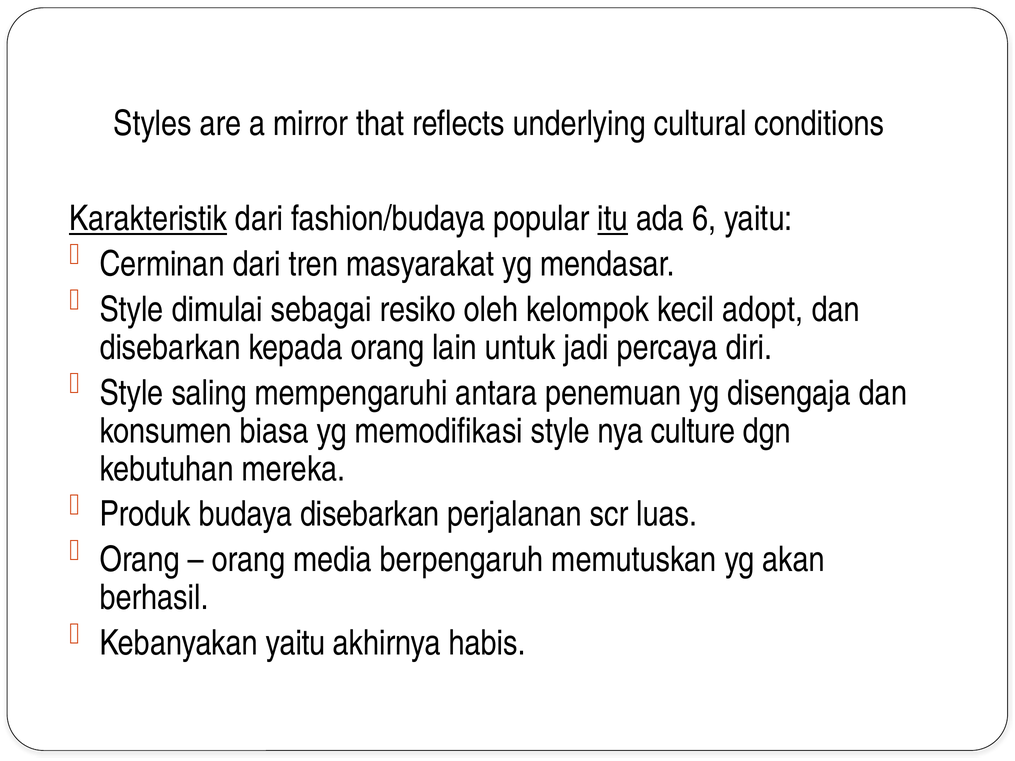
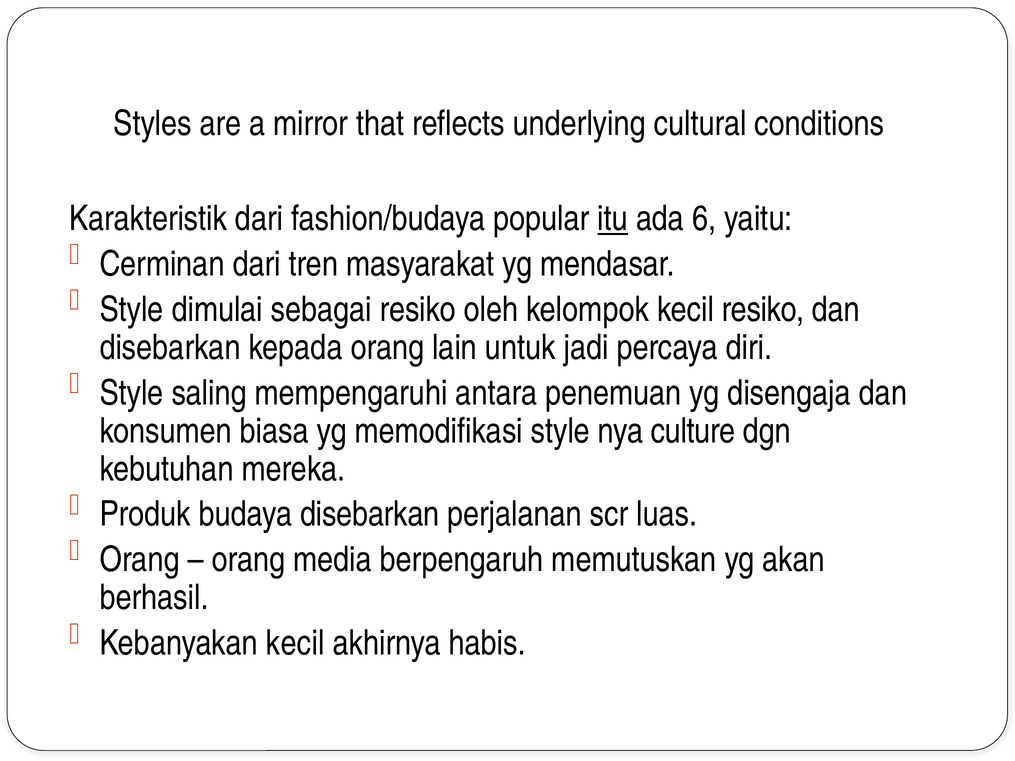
Karakteristik underline: present -> none
kecil adopt: adopt -> resiko
Kebanyakan yaitu: yaitu -> kecil
